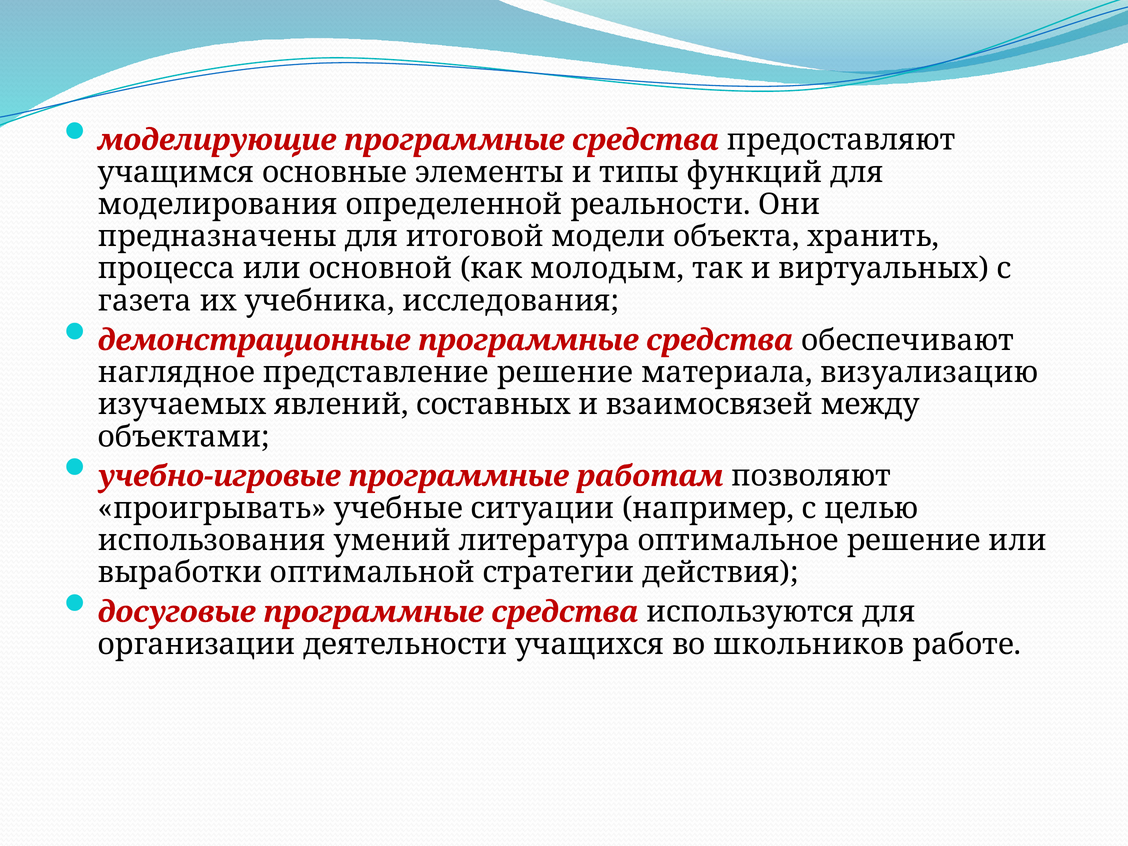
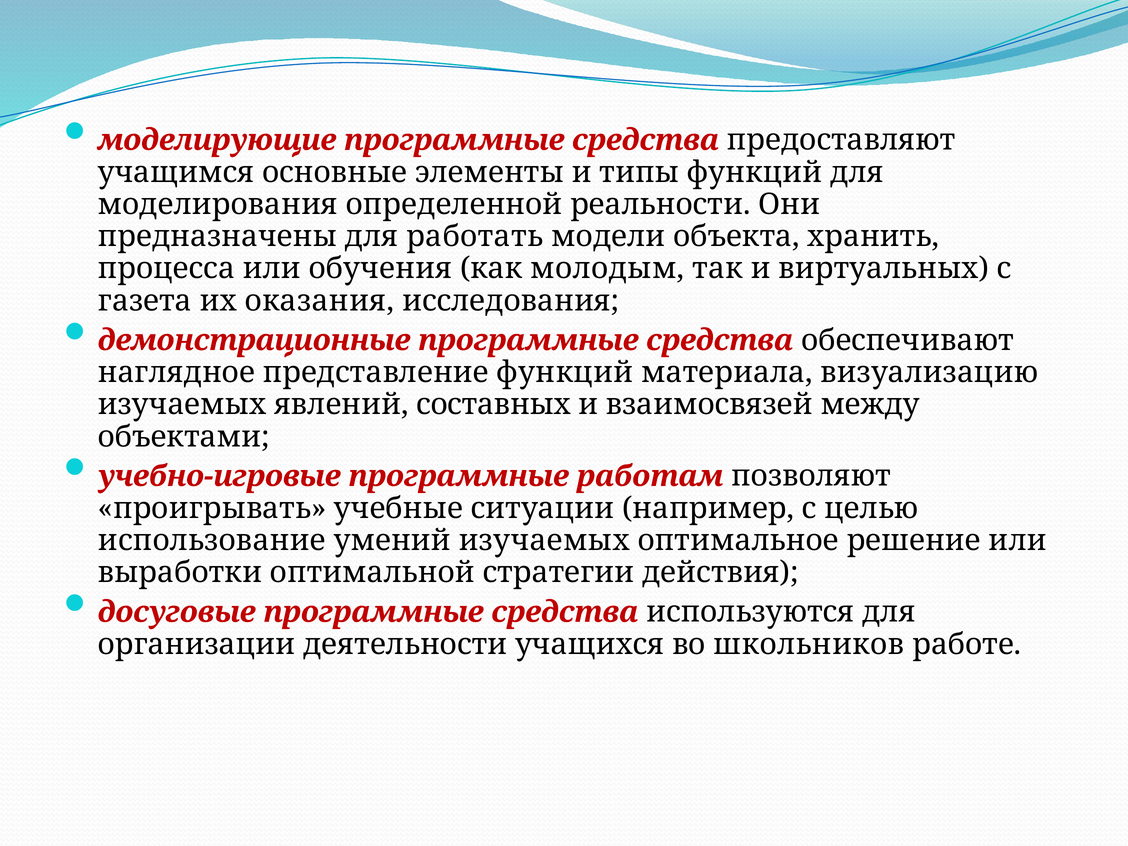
итоговой: итоговой -> работать
основной: основной -> обучения
учебника: учебника -> оказания
представление решение: решение -> функций
использования: использования -> использование
умений литература: литература -> изучаемых
